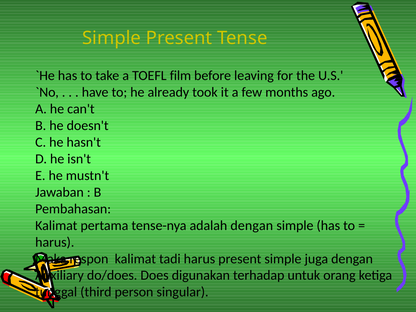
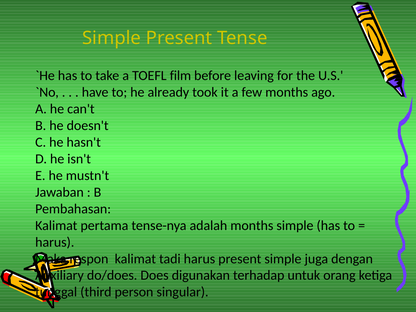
adalah dengan: dengan -> months
